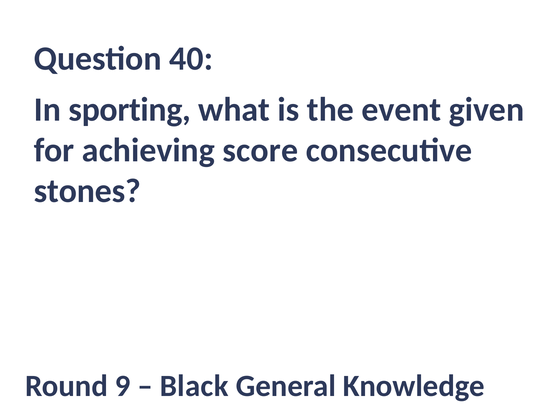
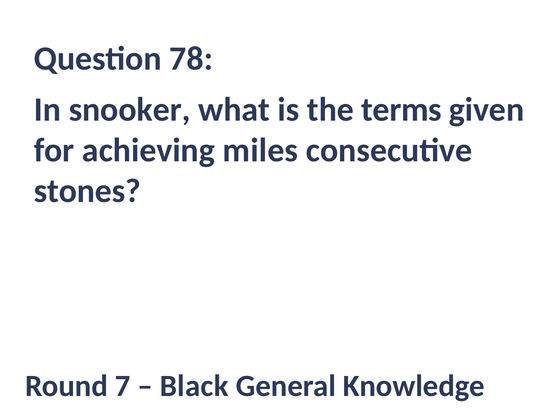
40: 40 -> 78
sporting: sporting -> snooker
event: event -> terms
score: score -> miles
9: 9 -> 7
